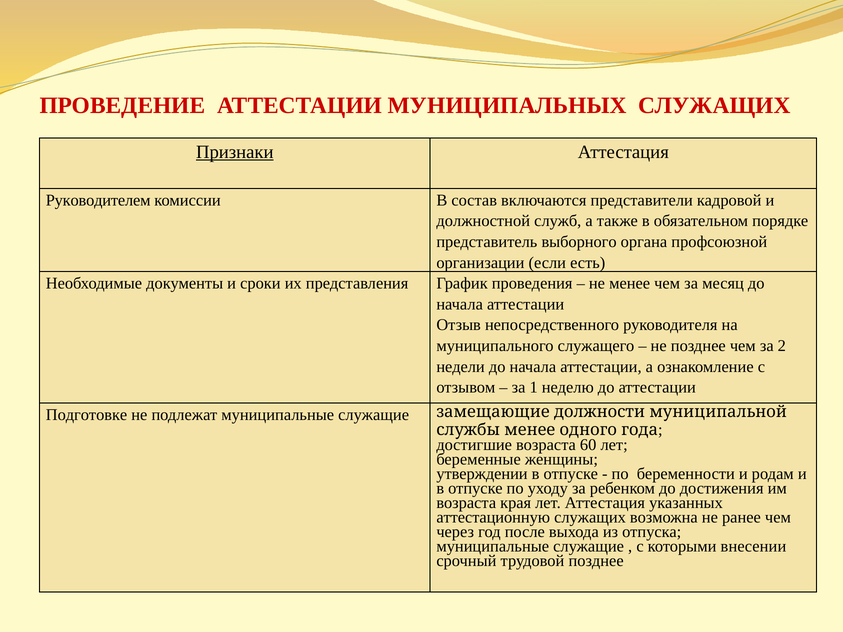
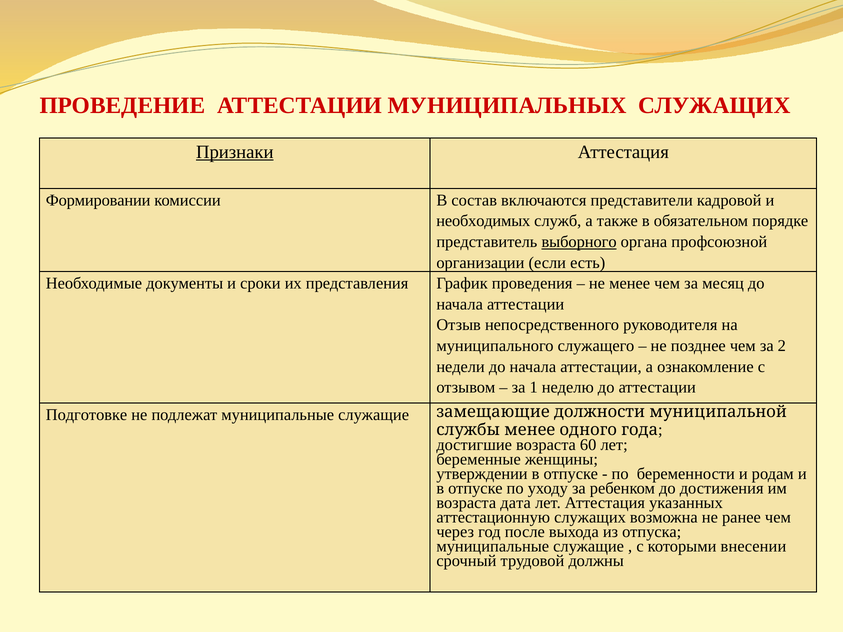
Руководителем: Руководителем -> Формировании
должностной: должностной -> необходимых
выборного underline: none -> present
края: края -> дата
трудовой позднее: позднее -> должны
